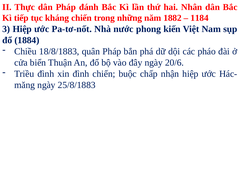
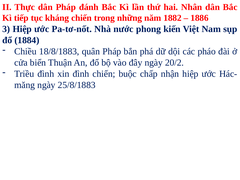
1184: 1184 -> 1886
20/6: 20/6 -> 20/2
